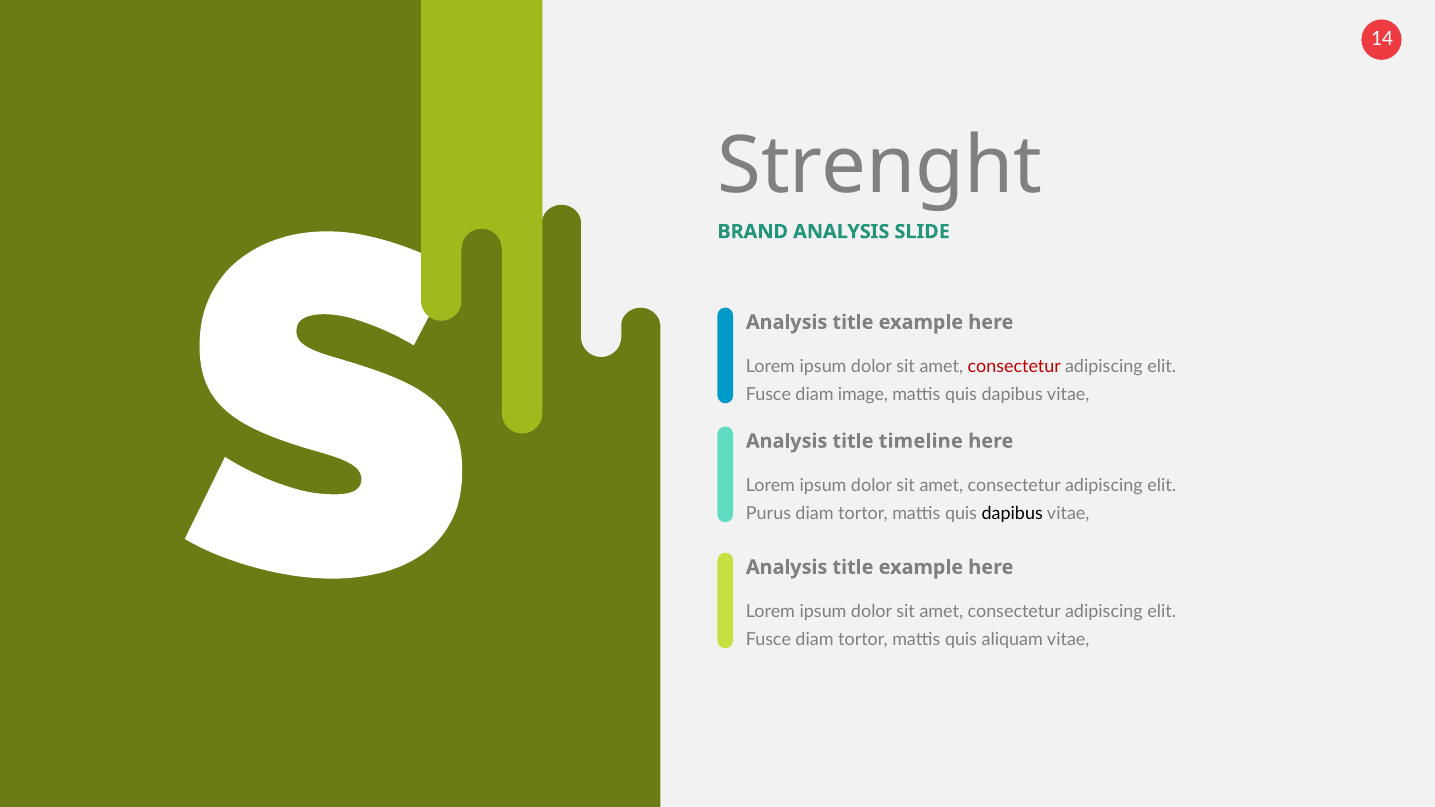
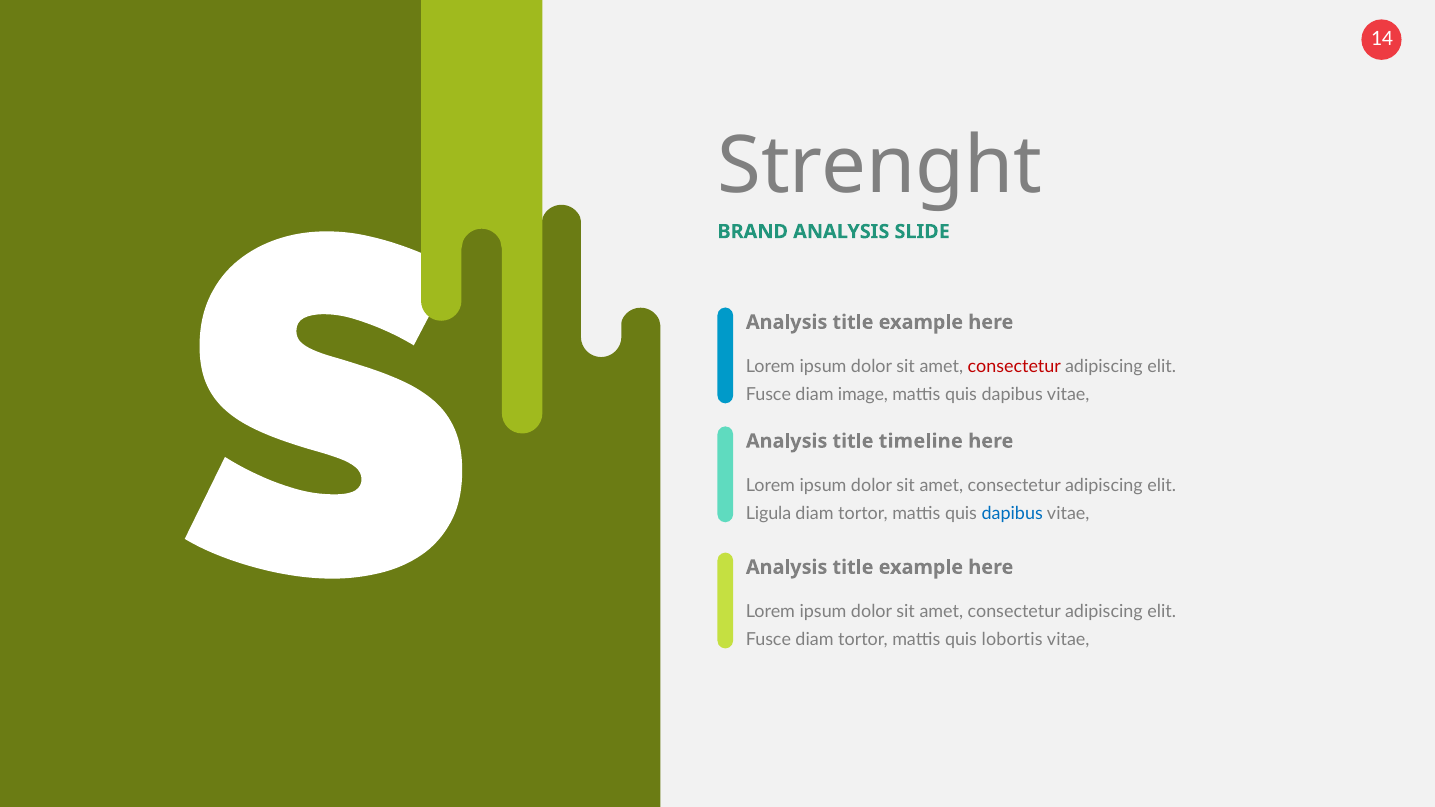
Purus: Purus -> Ligula
dapibus at (1012, 513) colour: black -> blue
aliquam: aliquam -> lobortis
